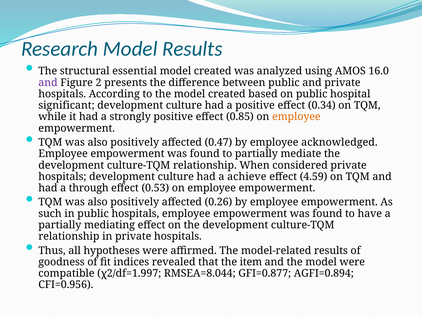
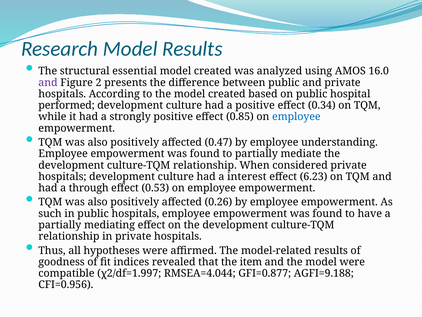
significant: significant -> performed
employee at (296, 117) colour: orange -> blue
acknowledged: acknowledged -> understanding
achieve: achieve -> interest
4.59: 4.59 -> 6.23
RMSEA=8.044: RMSEA=8.044 -> RMSEA=4.044
AGFI=0.894: AGFI=0.894 -> AGFI=9.188
